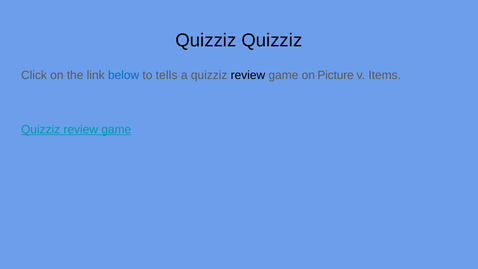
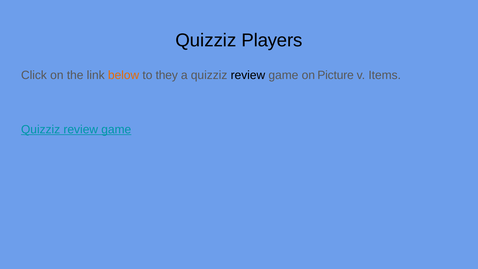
Quizziz Quizziz: Quizziz -> Players
below colour: blue -> orange
tells: tells -> they
